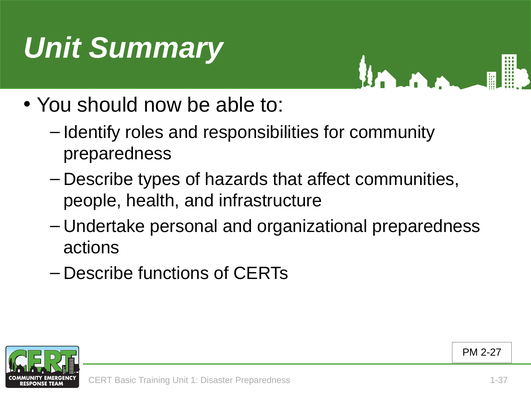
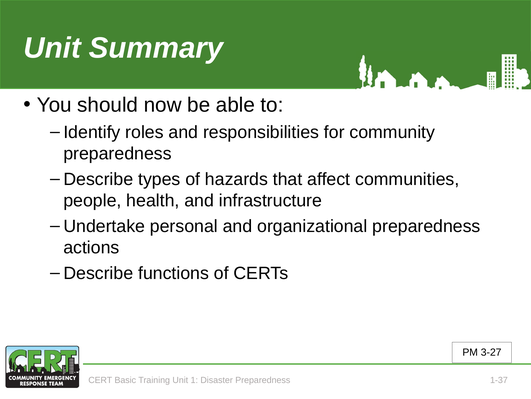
2-27: 2-27 -> 3-27
